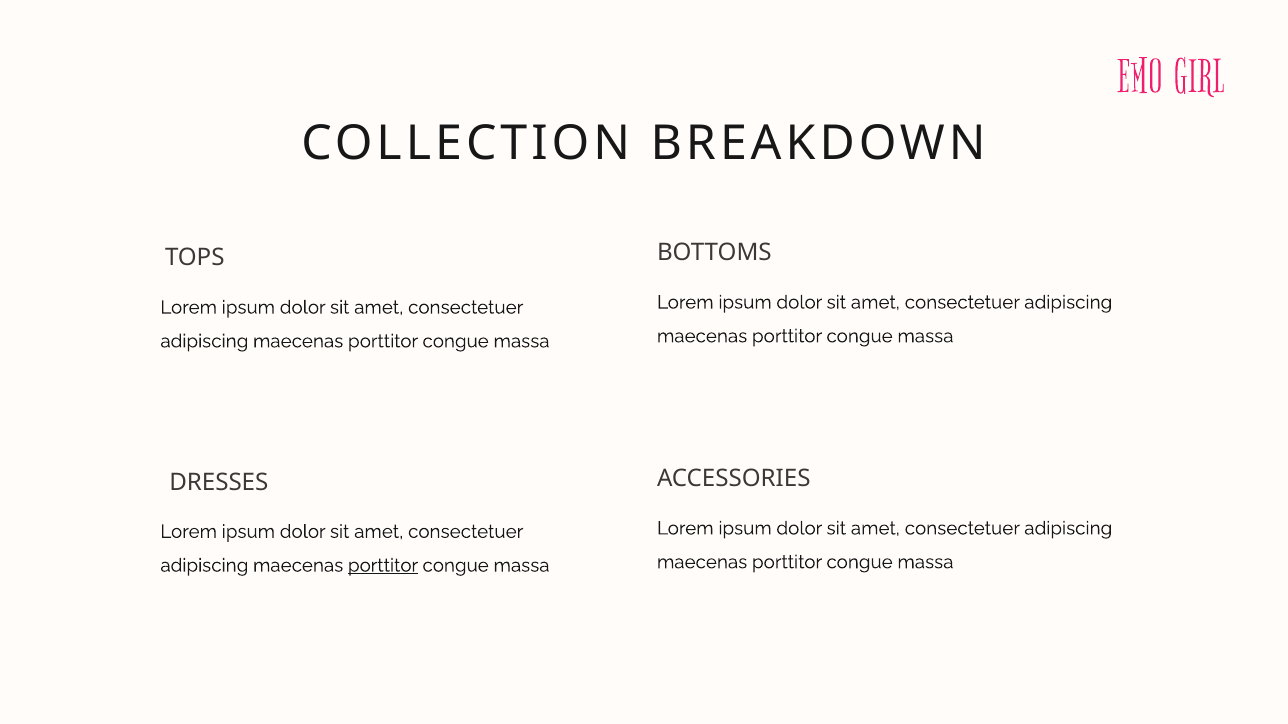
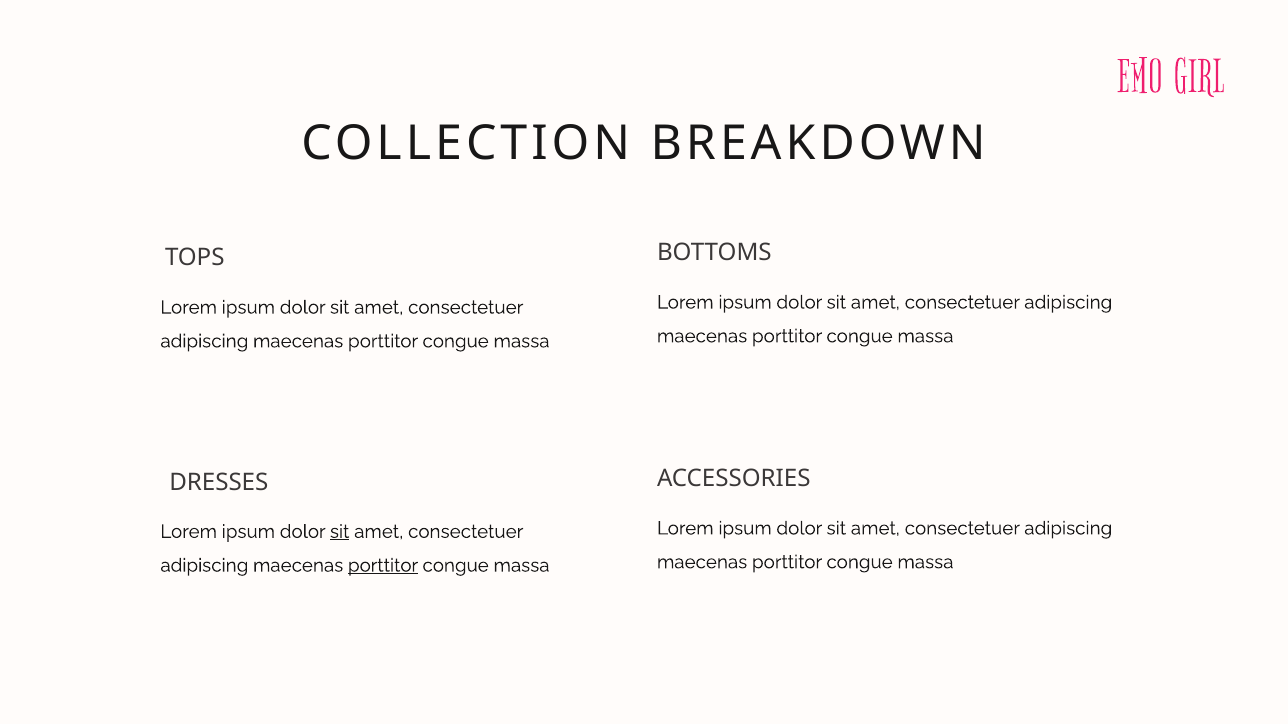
sit at (340, 532) underline: none -> present
